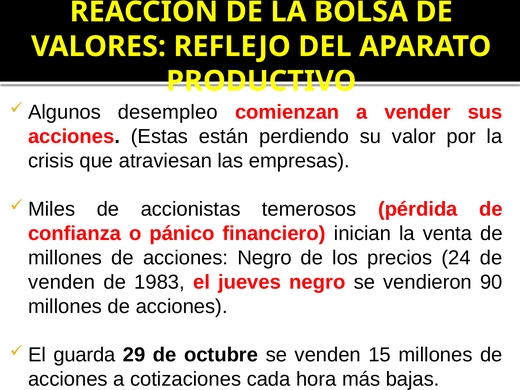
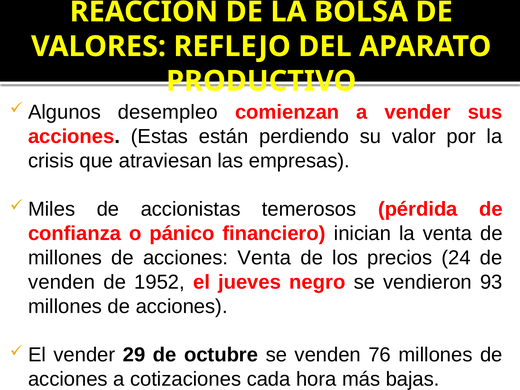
acciones Negro: Negro -> Venta
1983: 1983 -> 1952
90: 90 -> 93
El guarda: guarda -> vender
15: 15 -> 76
